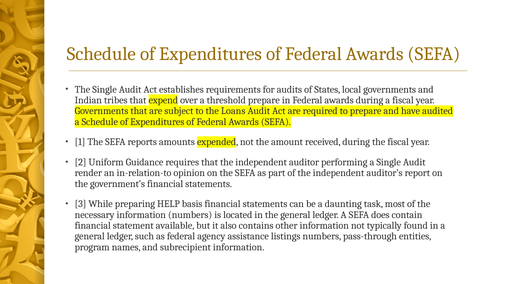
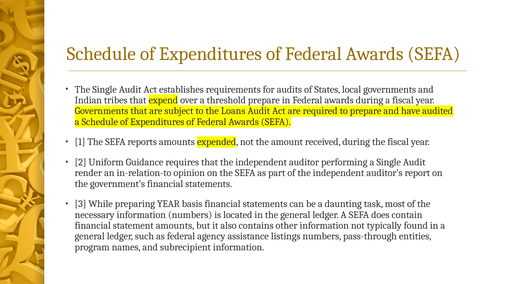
preparing HELP: HELP -> YEAR
statement available: available -> amounts
